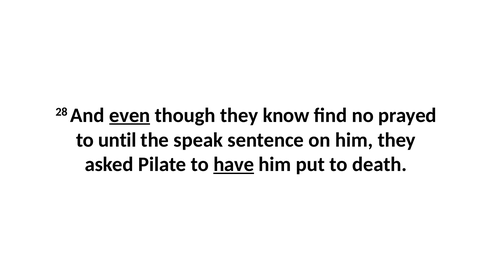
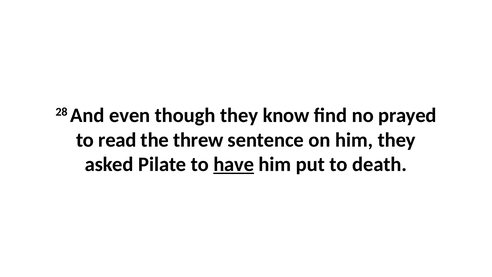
even underline: present -> none
until: until -> read
speak: speak -> threw
